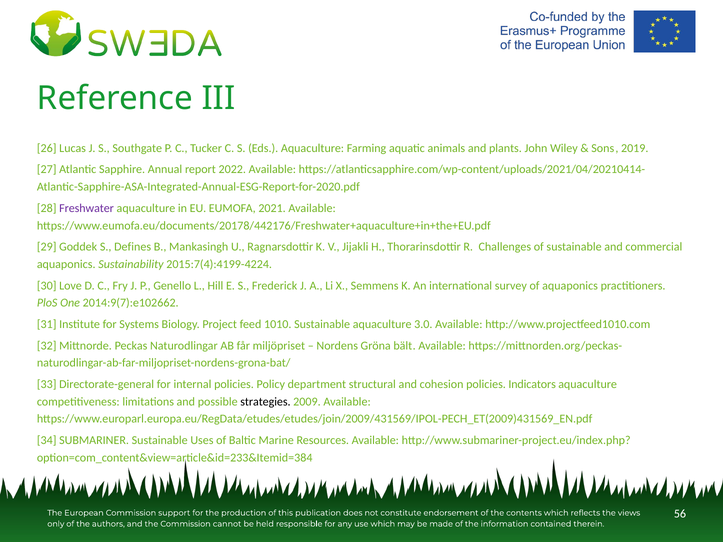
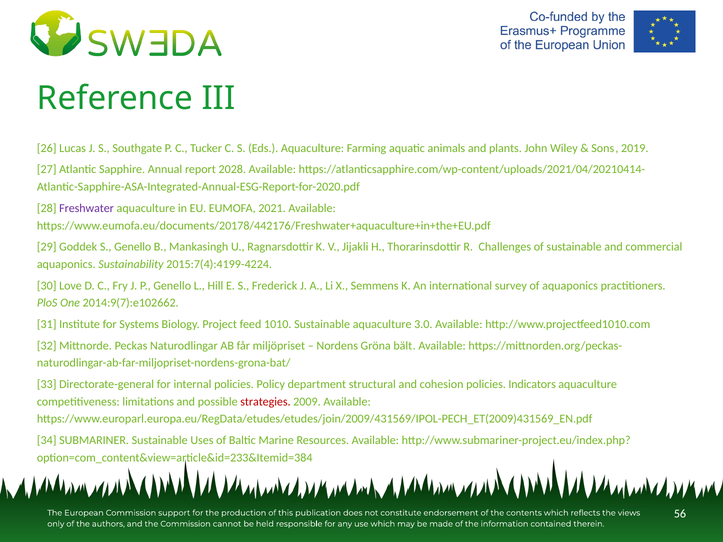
2022: 2022 -> 2028
S Defines: Defines -> Genello
strategies colour: black -> red
